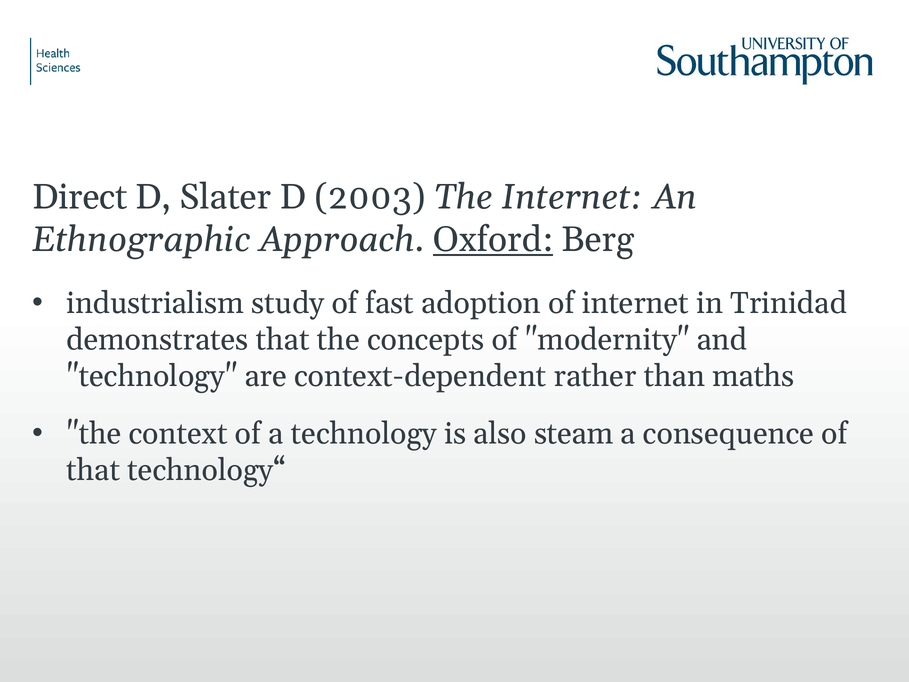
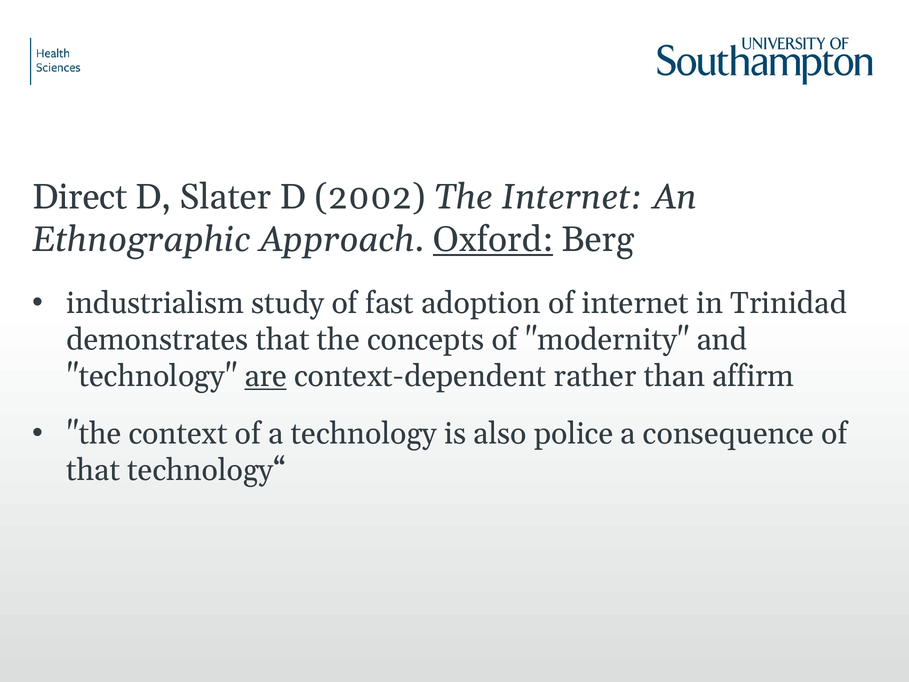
2003: 2003 -> 2002
are underline: none -> present
maths: maths -> affirm
steam: steam -> police
